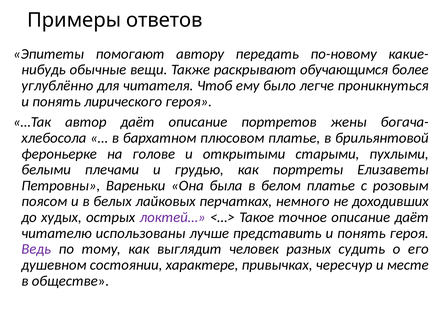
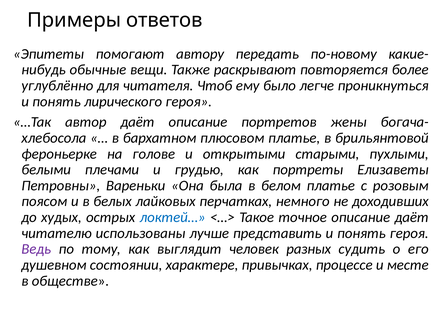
обучающимся: обучающимся -> повторяется
локтей… colour: purple -> blue
чересчур: чересчур -> процессе
